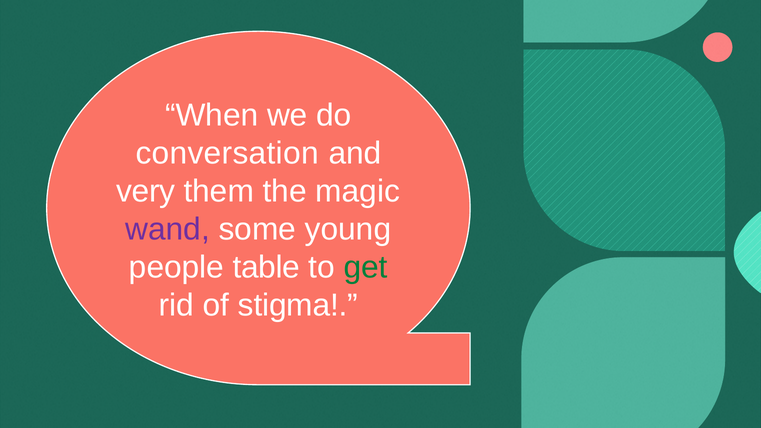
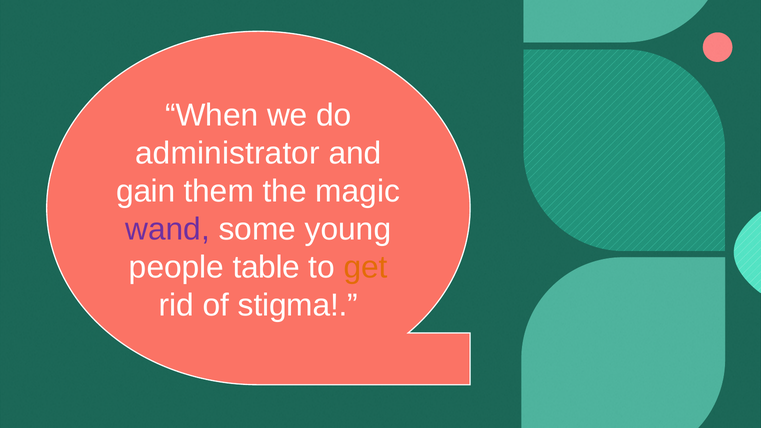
conversation: conversation -> administrator
very: very -> gain
get colour: green -> orange
